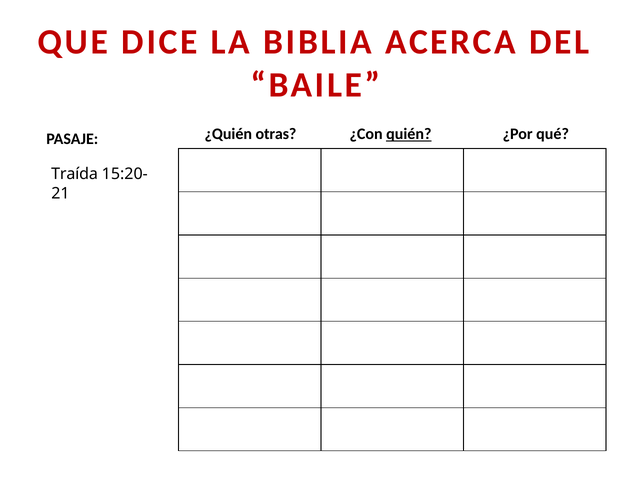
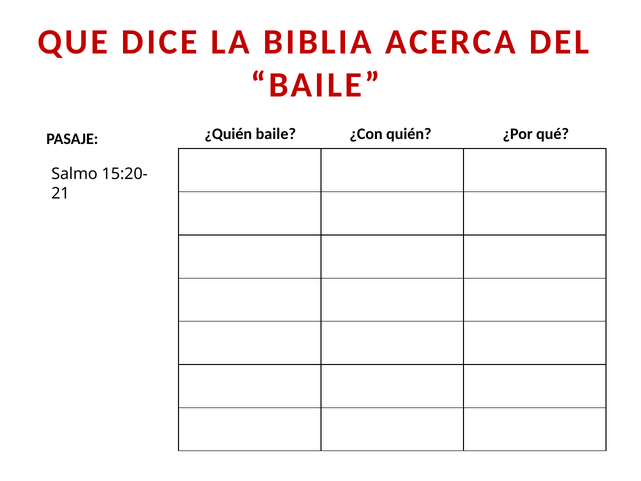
¿Quién otras: otras -> baile
quién underline: present -> none
Traída: Traída -> Salmo
